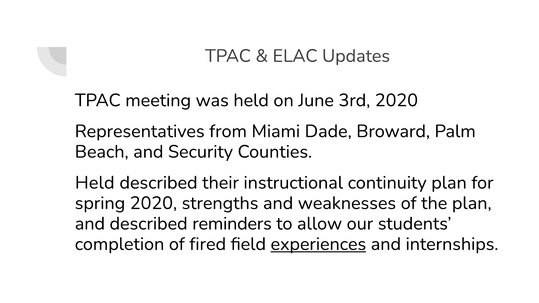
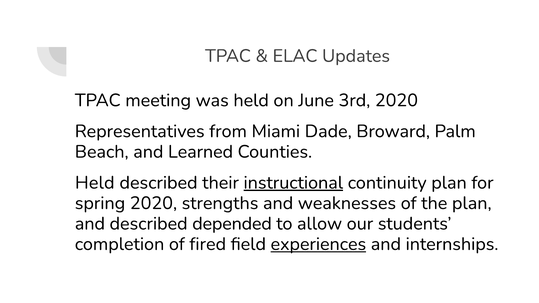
Security: Security -> Learned
instructional underline: none -> present
reminders: reminders -> depended
